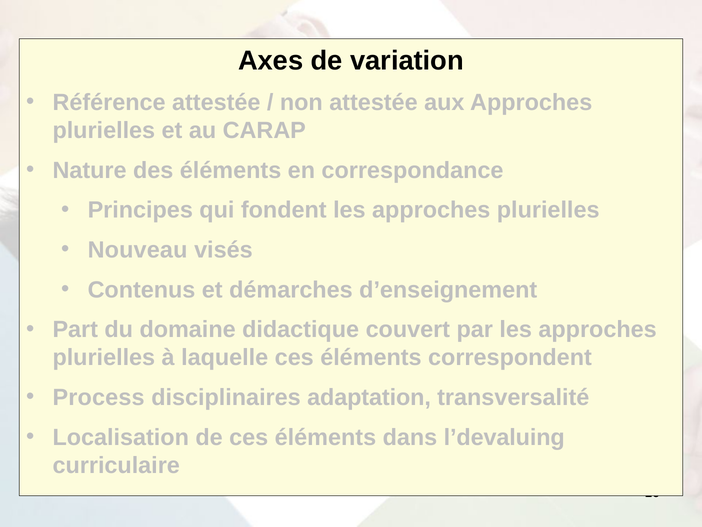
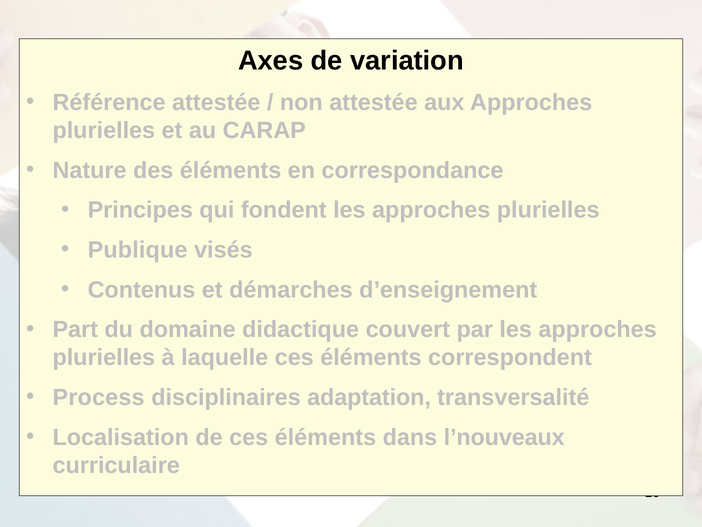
Nouveau: Nouveau -> Publique
l’devaluing: l’devaluing -> l’nouveaux
